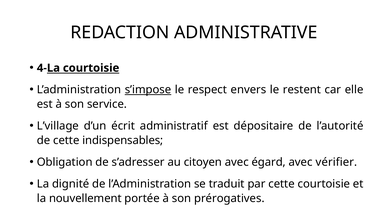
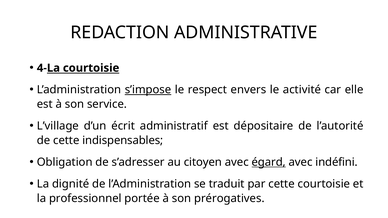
restent: restent -> activité
égard underline: none -> present
vérifier: vérifier -> indéfini
nouvellement: nouvellement -> professionnel
